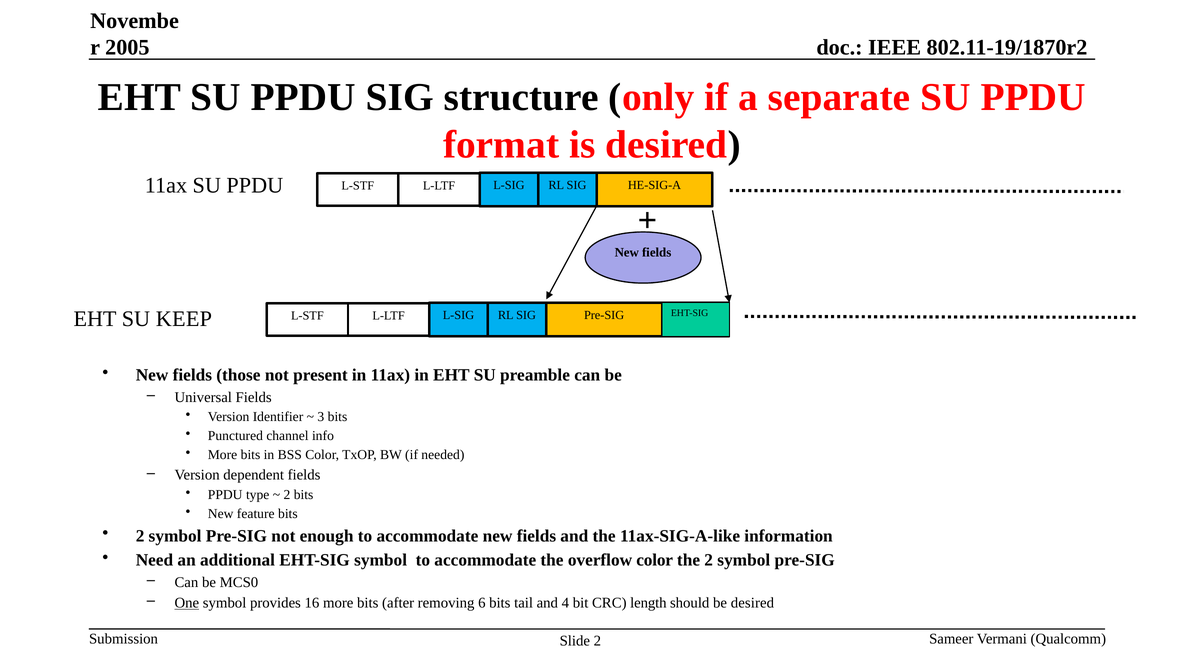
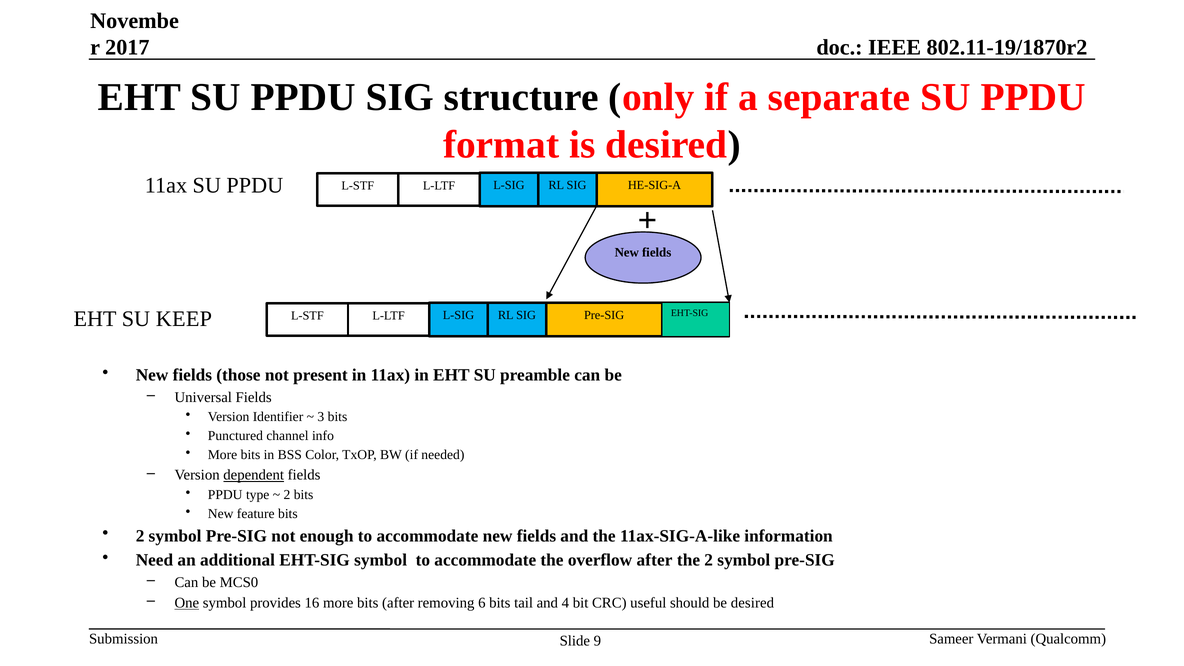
2005: 2005 -> 2017
dependent underline: none -> present
overflow color: color -> after
length: length -> useful
Slide 2: 2 -> 9
